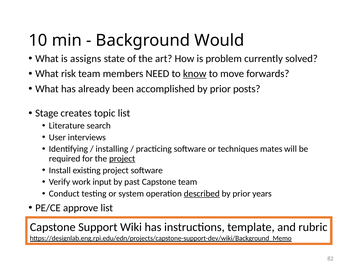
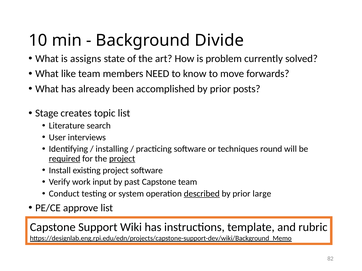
Would: Would -> Divide
risk: risk -> like
know underline: present -> none
mates: mates -> round
required underline: none -> present
years: years -> large
